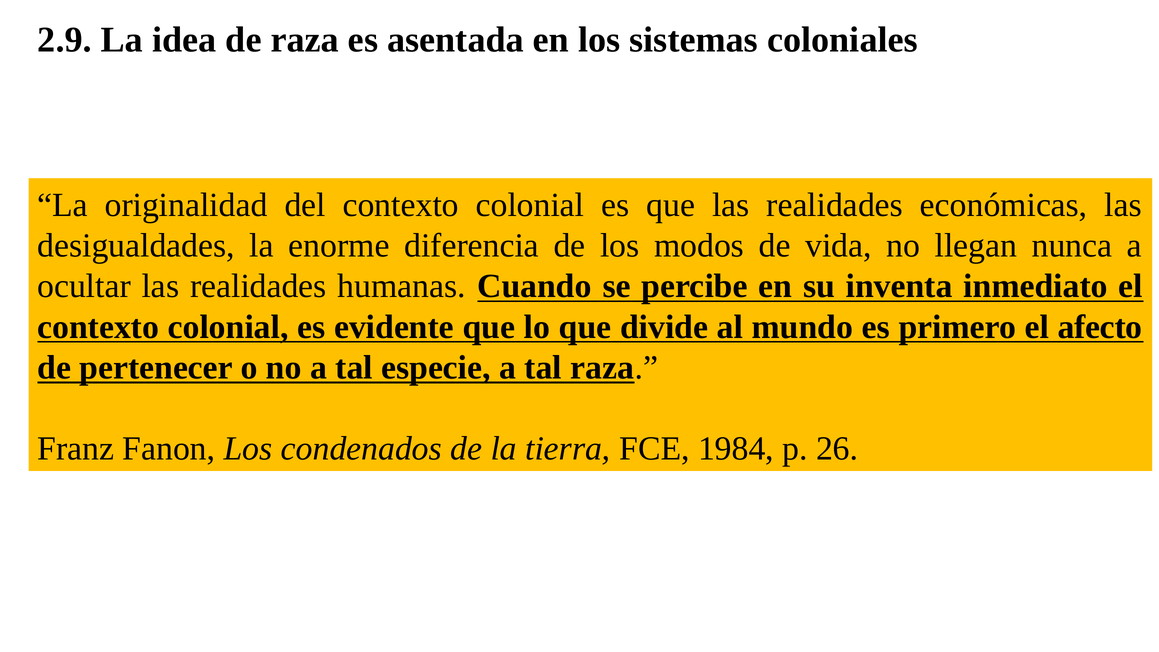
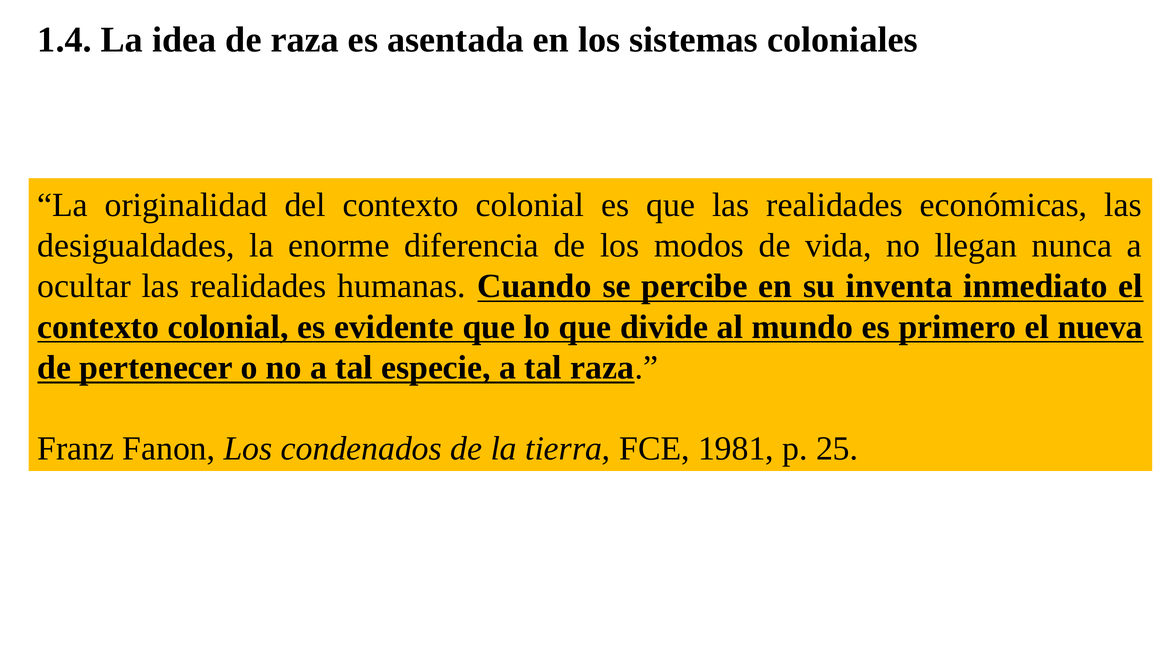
2.9: 2.9 -> 1.4
afecto: afecto -> nueva
1984: 1984 -> 1981
26: 26 -> 25
